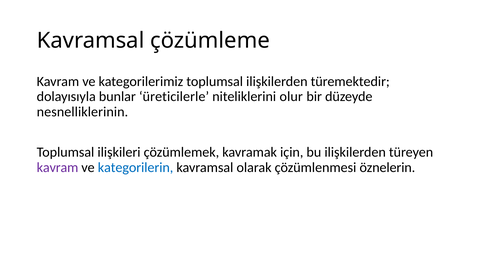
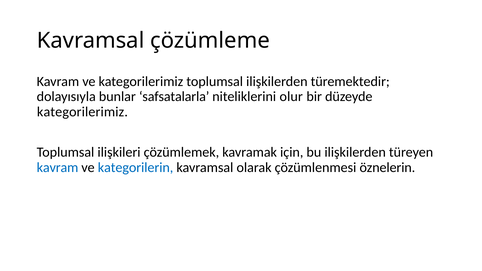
üreticilerle: üreticilerle -> safsatalarla
nesnelliklerinin at (82, 112): nesnelliklerinin -> kategorilerimiz
kavram at (58, 167) colour: purple -> blue
